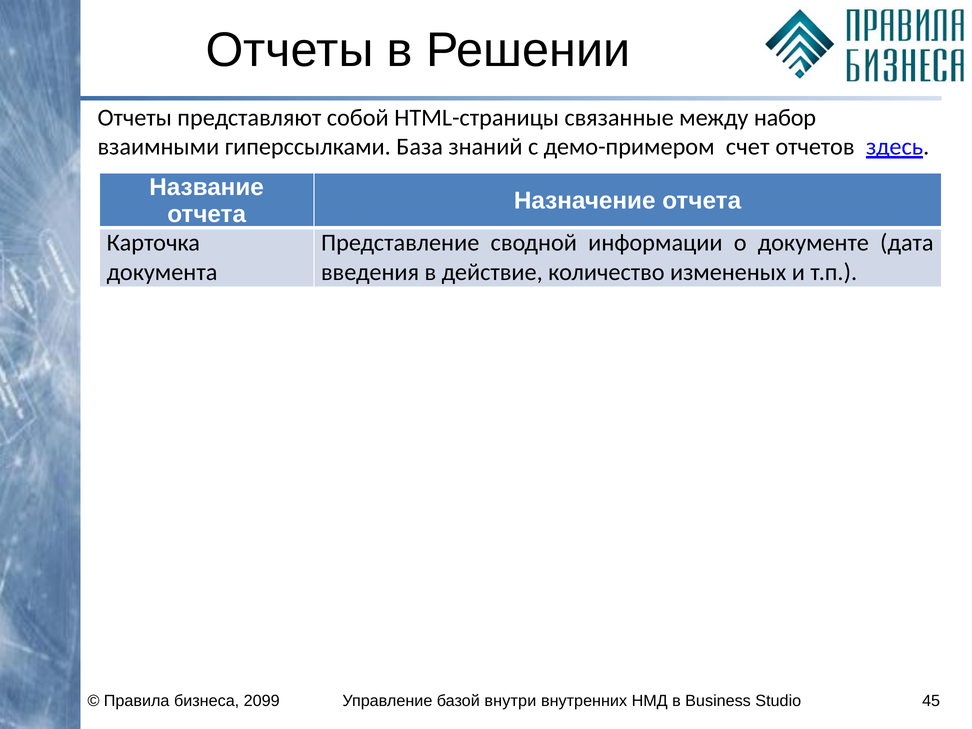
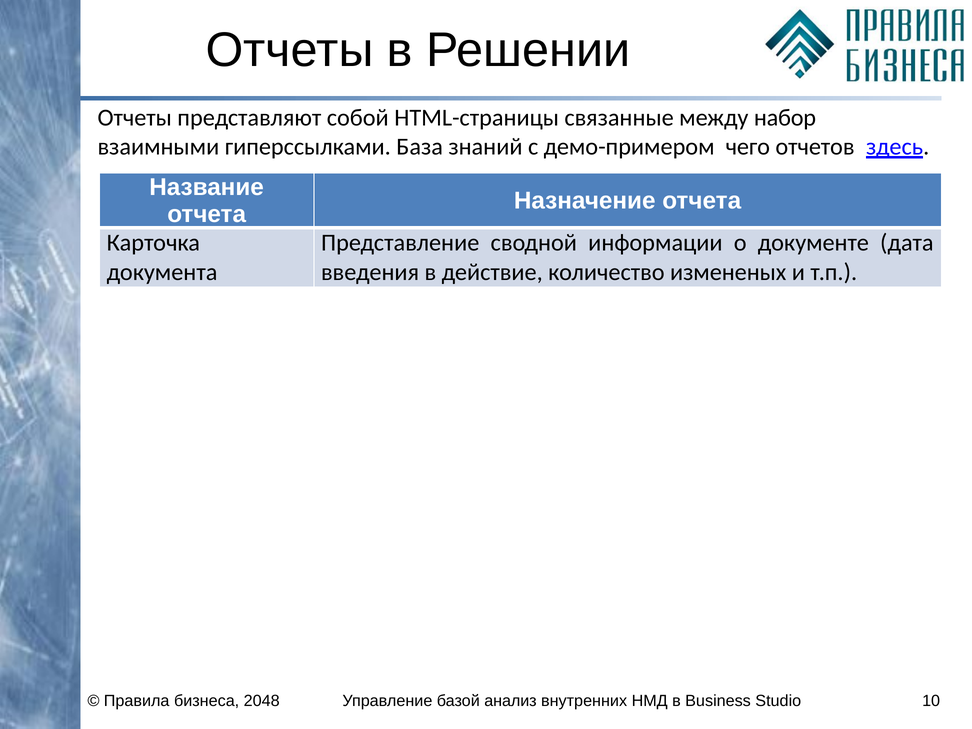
счет: счет -> чего
2099: 2099 -> 2048
внутри: внутри -> анализ
45: 45 -> 10
